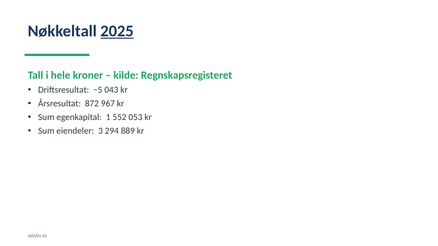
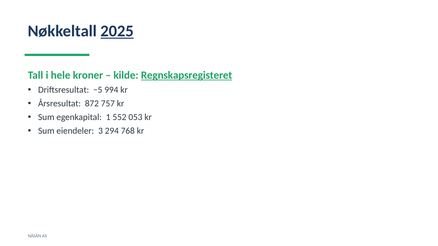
Regnskapsregisteret underline: none -> present
043: 043 -> 994
967: 967 -> 757
889: 889 -> 768
